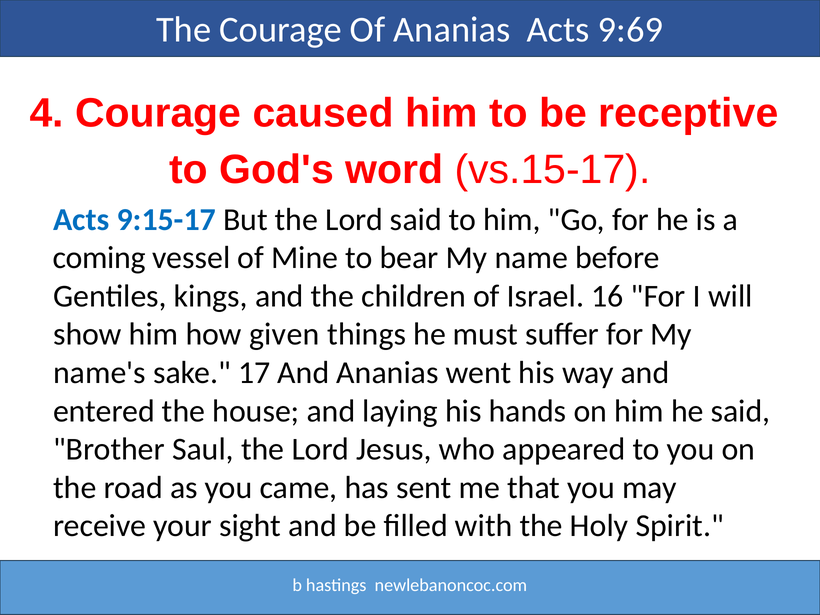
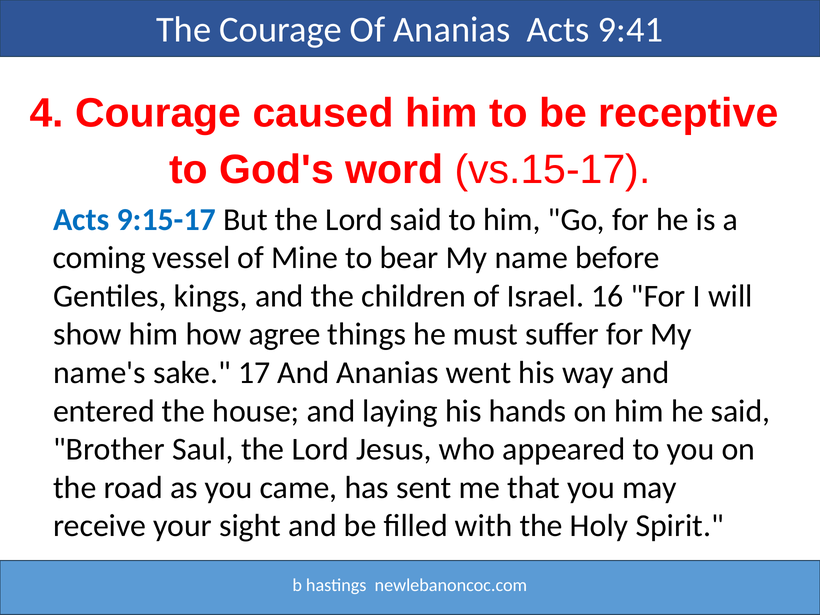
9:69: 9:69 -> 9:41
given: given -> agree
